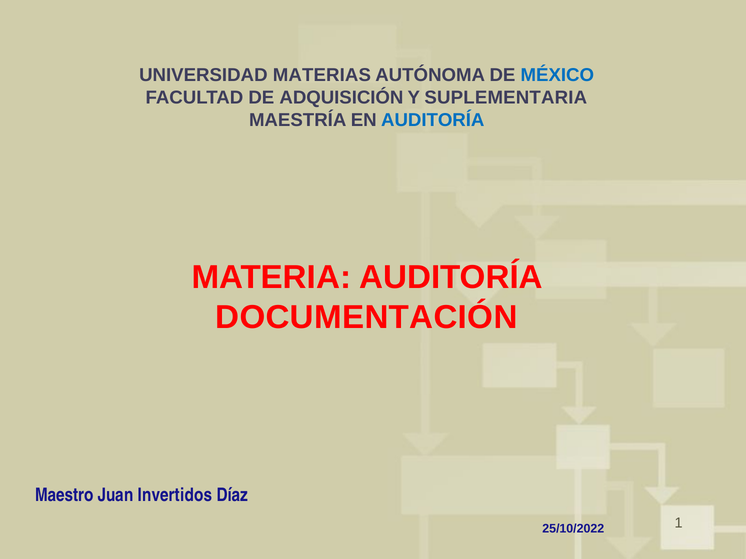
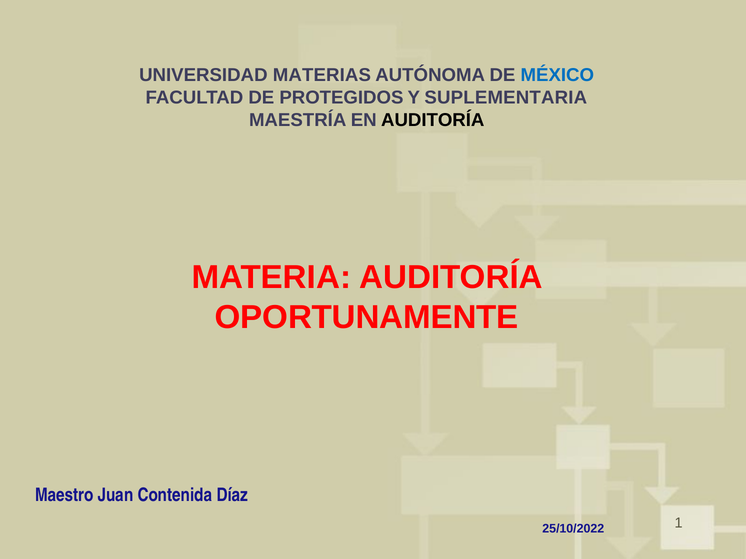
ADQUISICIÓN: ADQUISICIÓN -> PROTEGIDOS
AUDITORÍA at (433, 120) colour: blue -> black
DOCUMENTACIÓN: DOCUMENTACIÓN -> OPORTUNAMENTE
Invertidos: Invertidos -> Contenida
